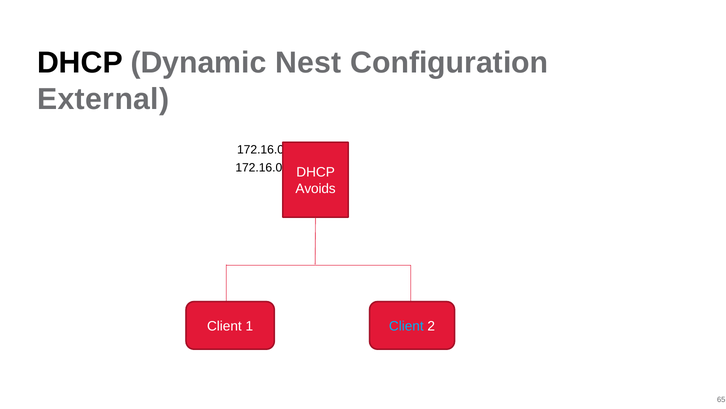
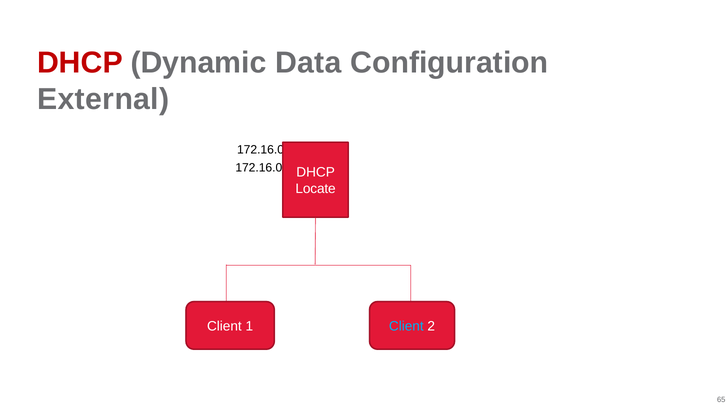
DHCP at (80, 63) colour: black -> red
Nest: Nest -> Data
Avoids: Avoids -> Locate
